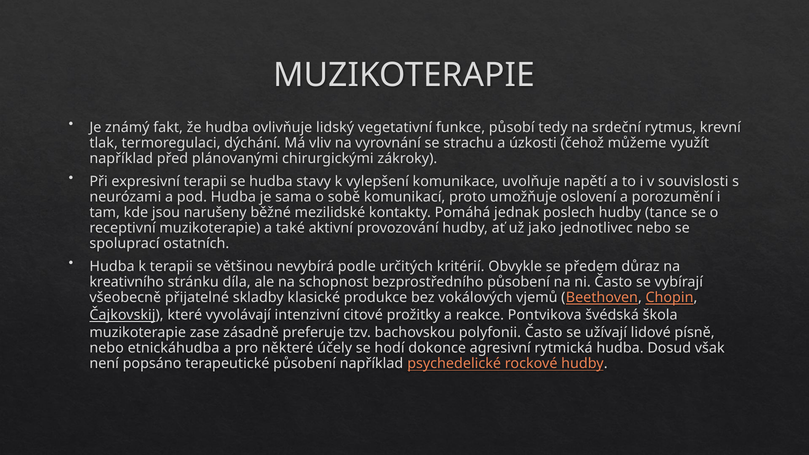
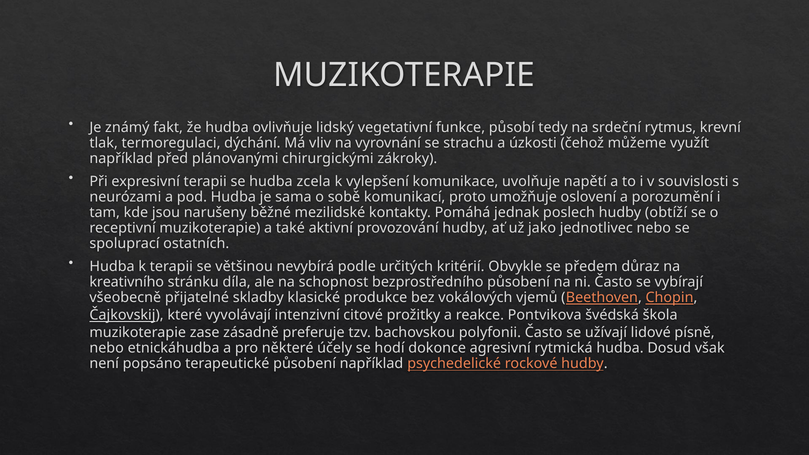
stavy: stavy -> zcela
tance: tance -> obtíží
